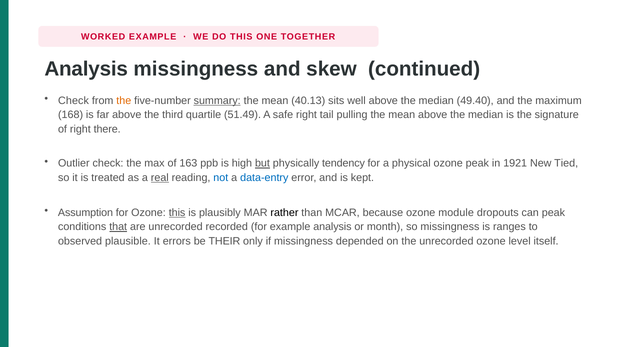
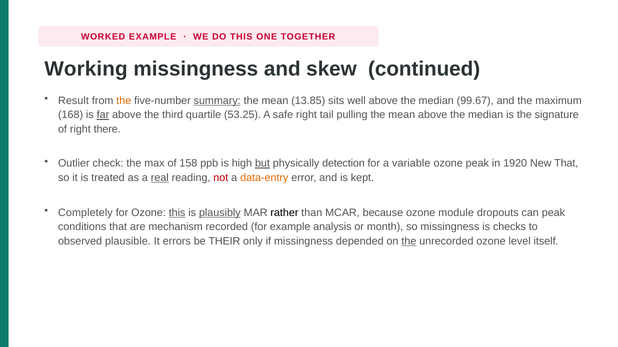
Analysis at (86, 69): Analysis -> Working
Check at (73, 101): Check -> Result
40.13: 40.13 -> 13.85
49.40: 49.40 -> 99.67
far underline: none -> present
51.49: 51.49 -> 53.25
163: 163 -> 158
tendency: tendency -> detection
physical: physical -> variable
1921: 1921 -> 1920
New Tied: Tied -> That
not colour: blue -> red
data-entry colour: blue -> orange
Assumption: Assumption -> Completely
plausibly underline: none -> present
that at (118, 227) underline: present -> none
are unrecorded: unrecorded -> mechanism
ranges: ranges -> checks
the at (409, 242) underline: none -> present
